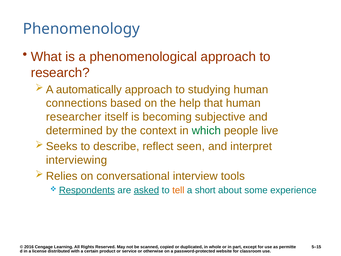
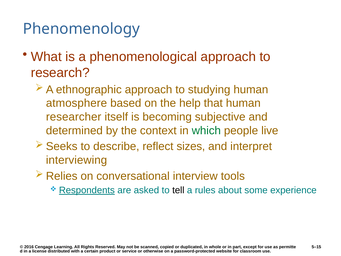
automatically: automatically -> ethnographic
connections: connections -> atmosphere
seen: seen -> sizes
asked underline: present -> none
tell colour: orange -> black
short: short -> rules
